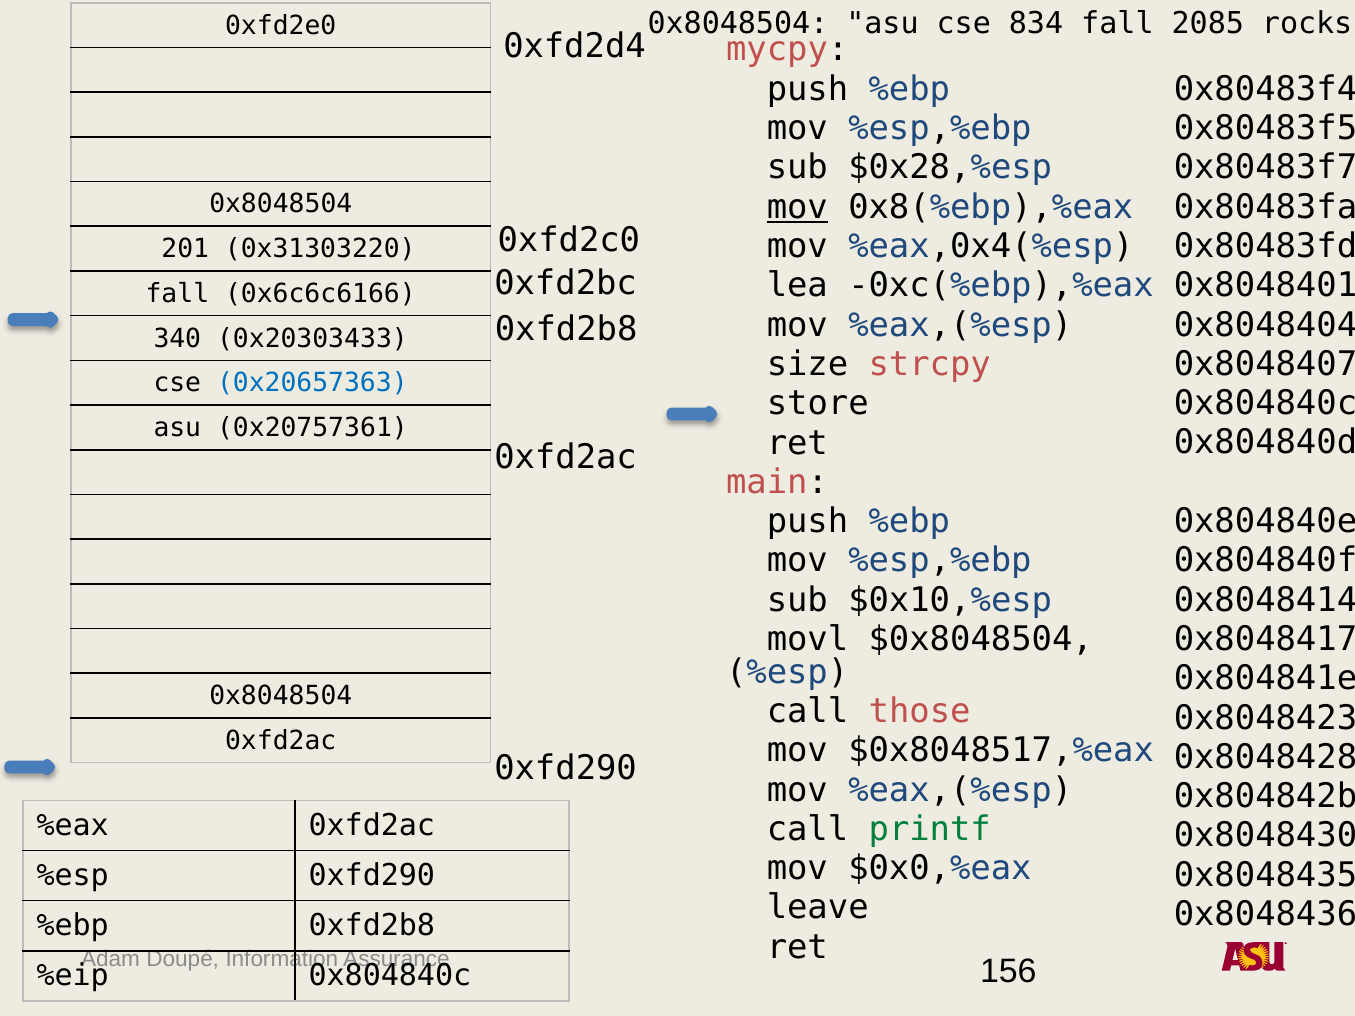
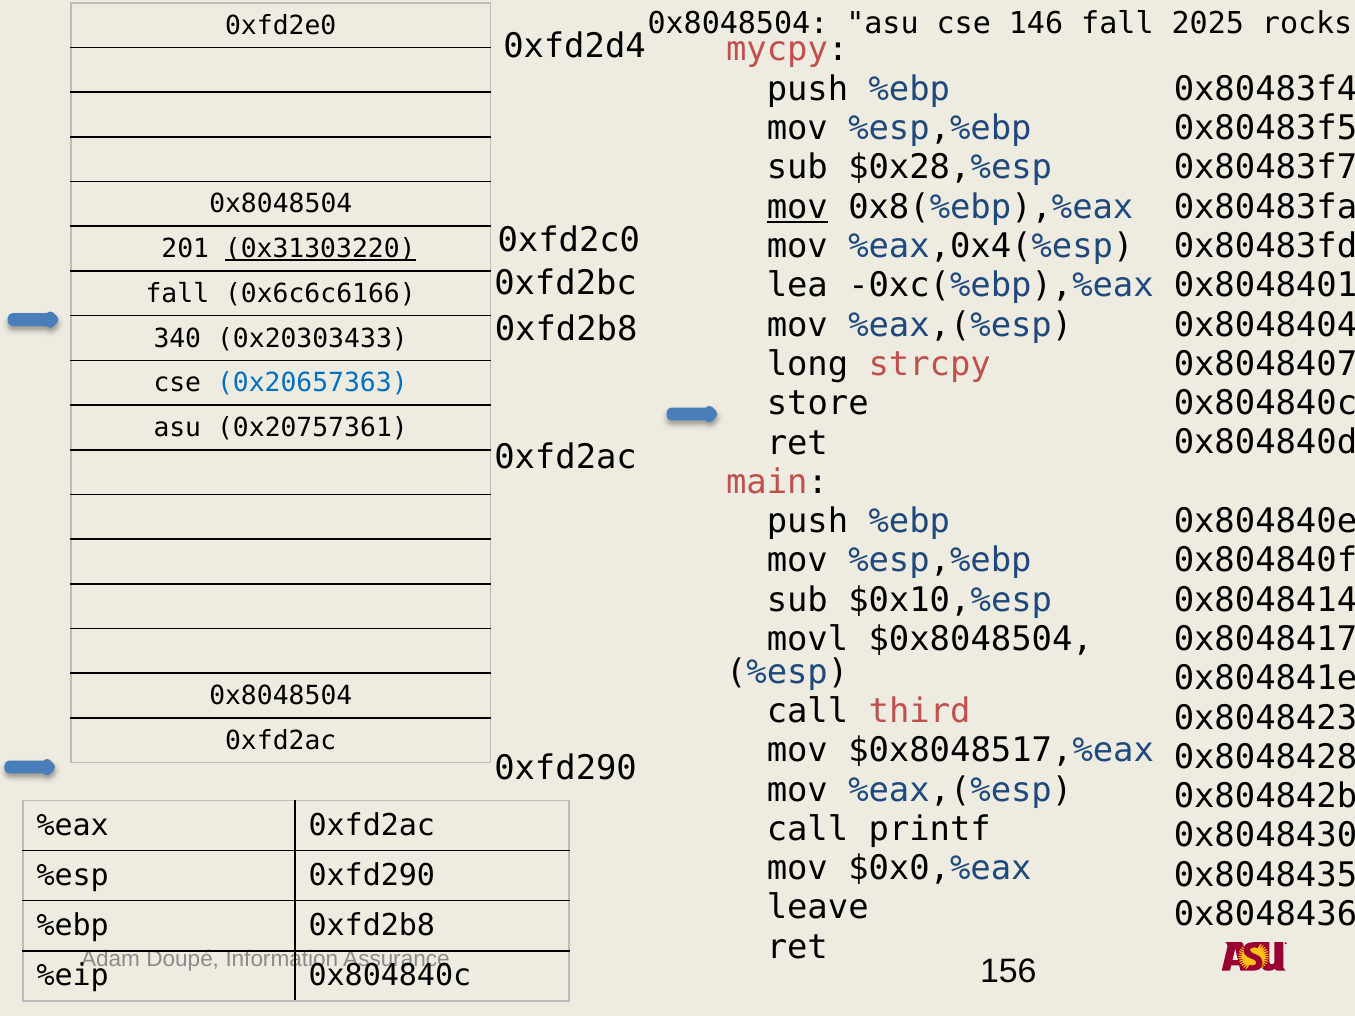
834: 834 -> 146
2085: 2085 -> 2025
0x31303220 underline: none -> present
size: size -> long
those: those -> third
printf colour: green -> black
